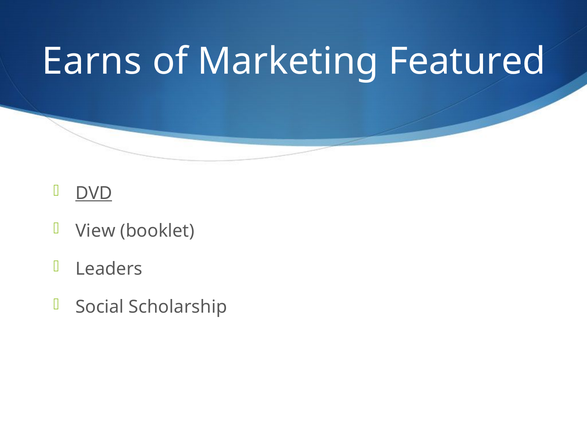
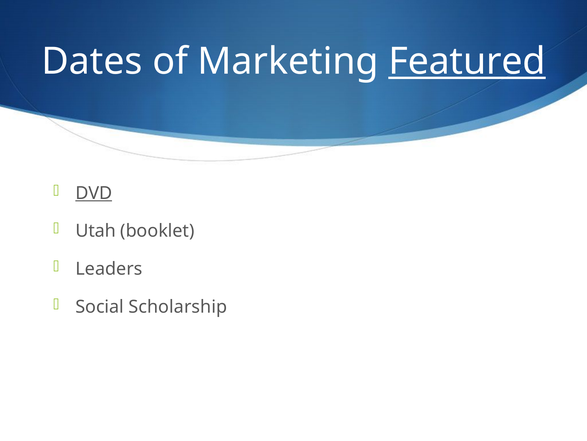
Earns: Earns -> Dates
Featured underline: none -> present
View: View -> Utah
